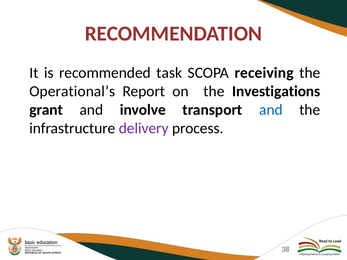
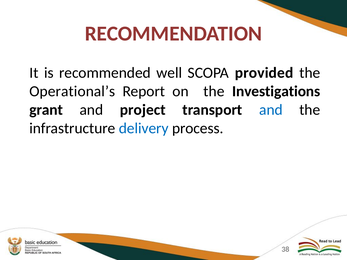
task: task -> well
receiving: receiving -> provided
involve: involve -> project
delivery colour: purple -> blue
